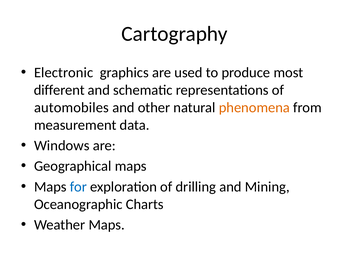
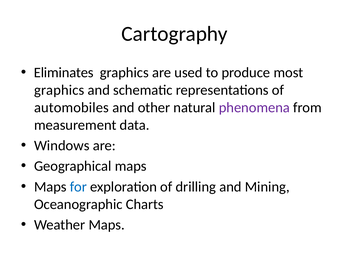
Electronic: Electronic -> Eliminates
different at (59, 90): different -> graphics
phenomena colour: orange -> purple
